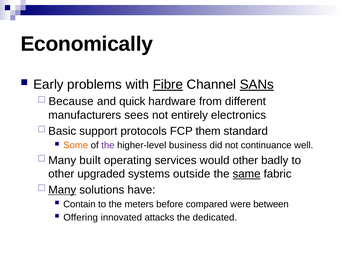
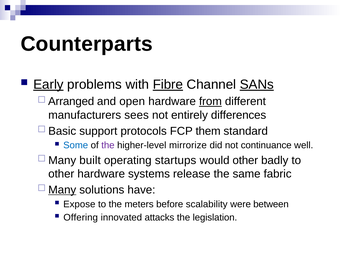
Economically: Economically -> Counterparts
Early underline: none -> present
Because: Because -> Arranged
quick: quick -> open
from underline: none -> present
electronics: electronics -> differences
Some colour: orange -> blue
business: business -> mirrorize
services: services -> startups
other upgraded: upgraded -> hardware
outside: outside -> release
same underline: present -> none
Contain: Contain -> Expose
compared: compared -> scalability
dedicated: dedicated -> legislation
